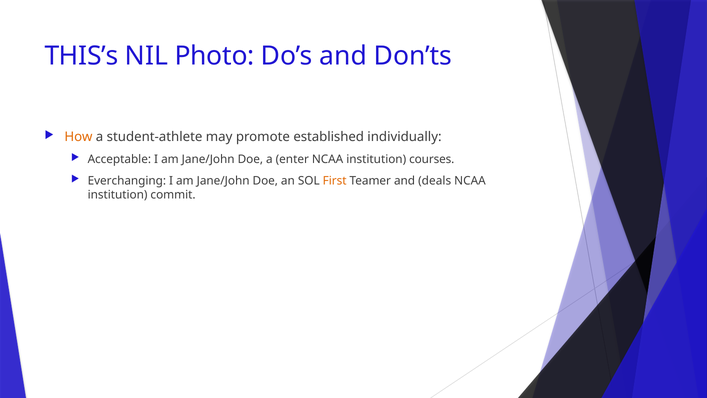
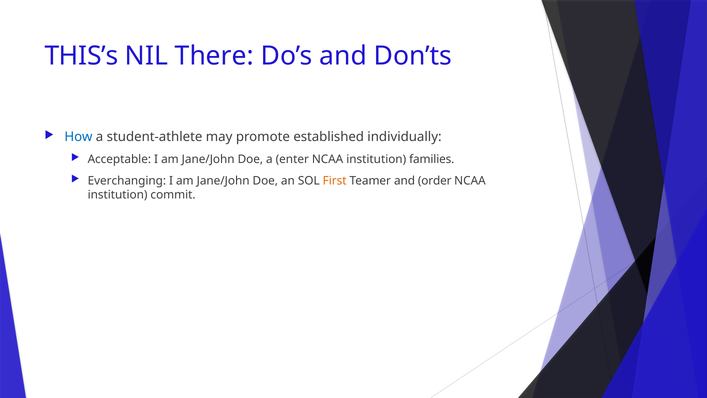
Photo: Photo -> There
How colour: orange -> blue
courses: courses -> families
deals: deals -> order
